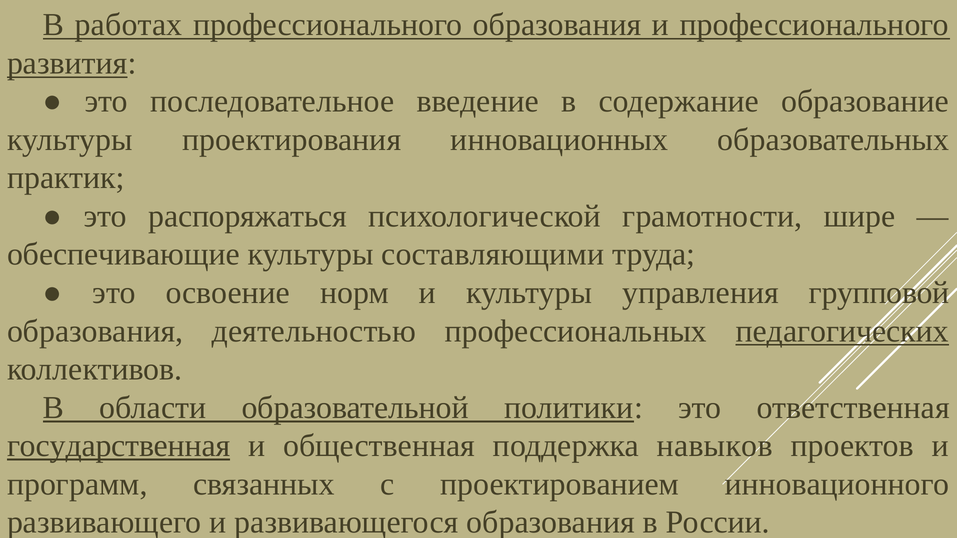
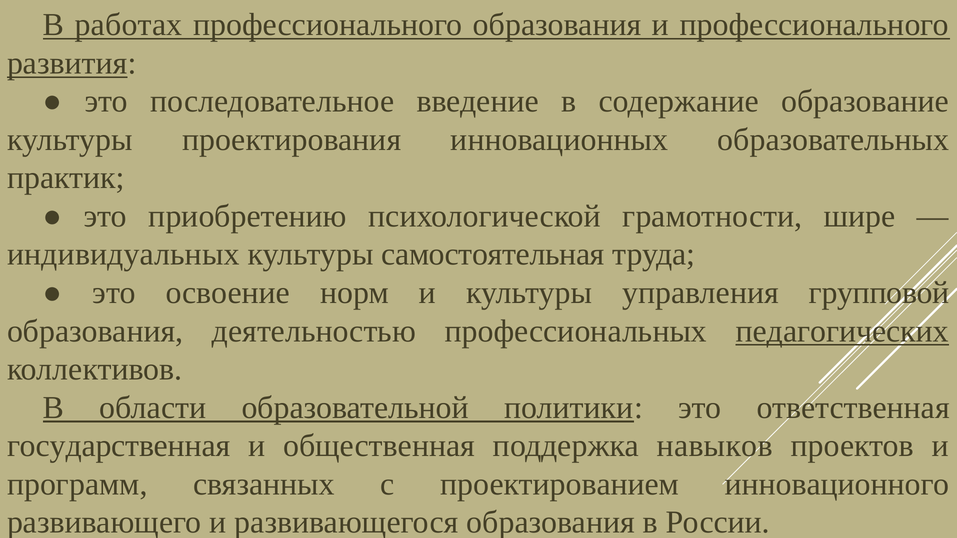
распоряжаться: распоряжаться -> приобретению
обеспечивающие: обеспечивающие -> индивидуальных
составляющими: составляющими -> самостоятельная
государственная underline: present -> none
